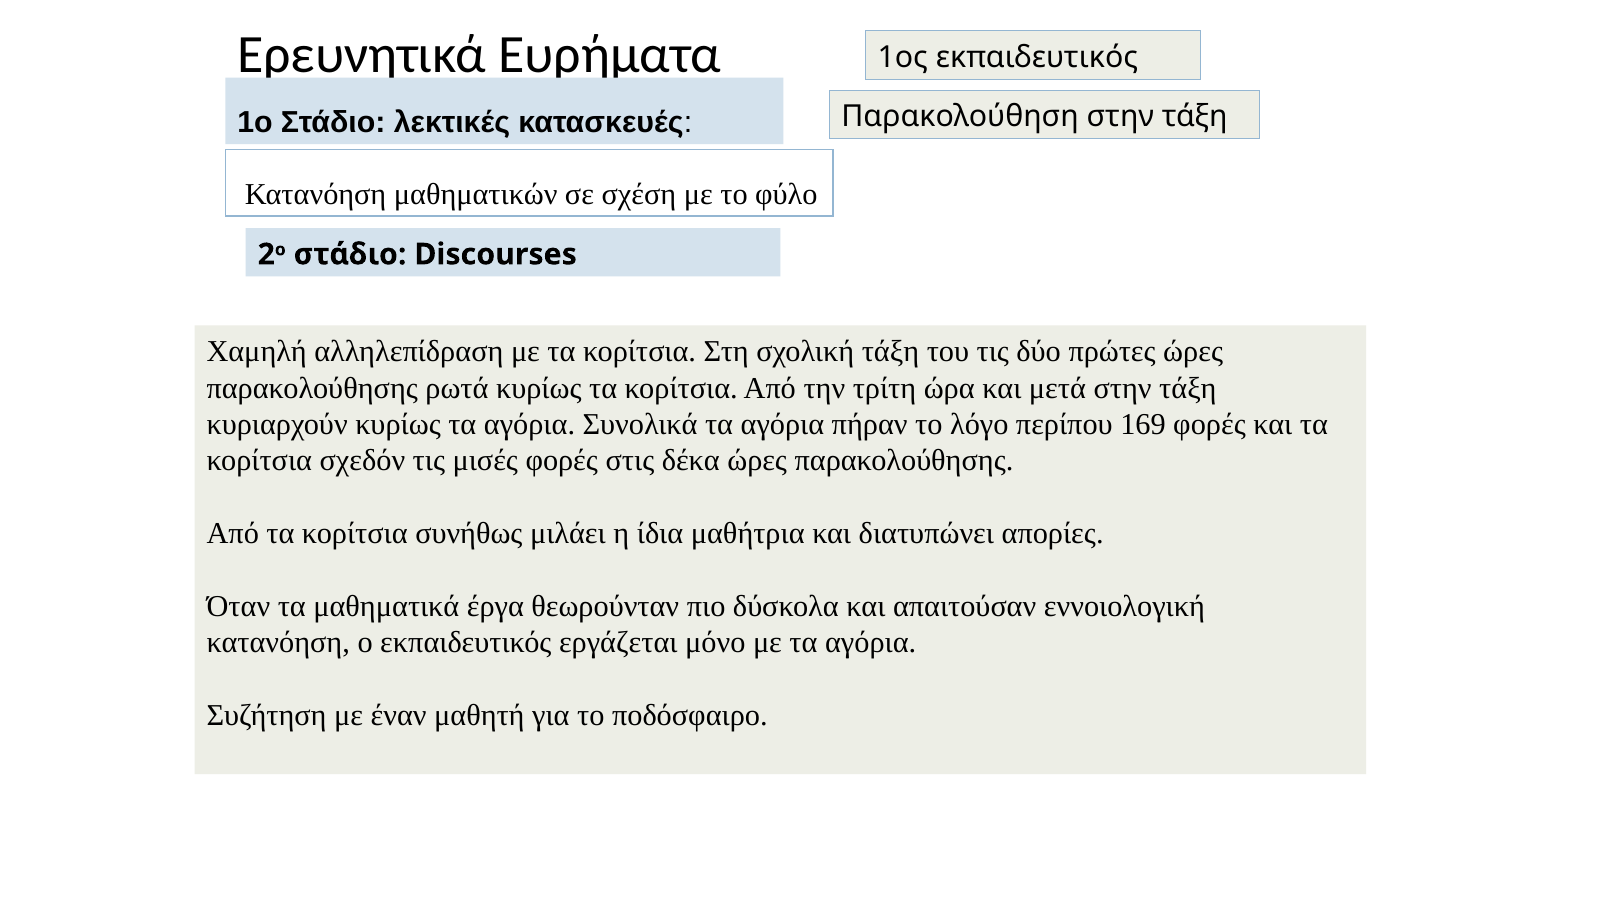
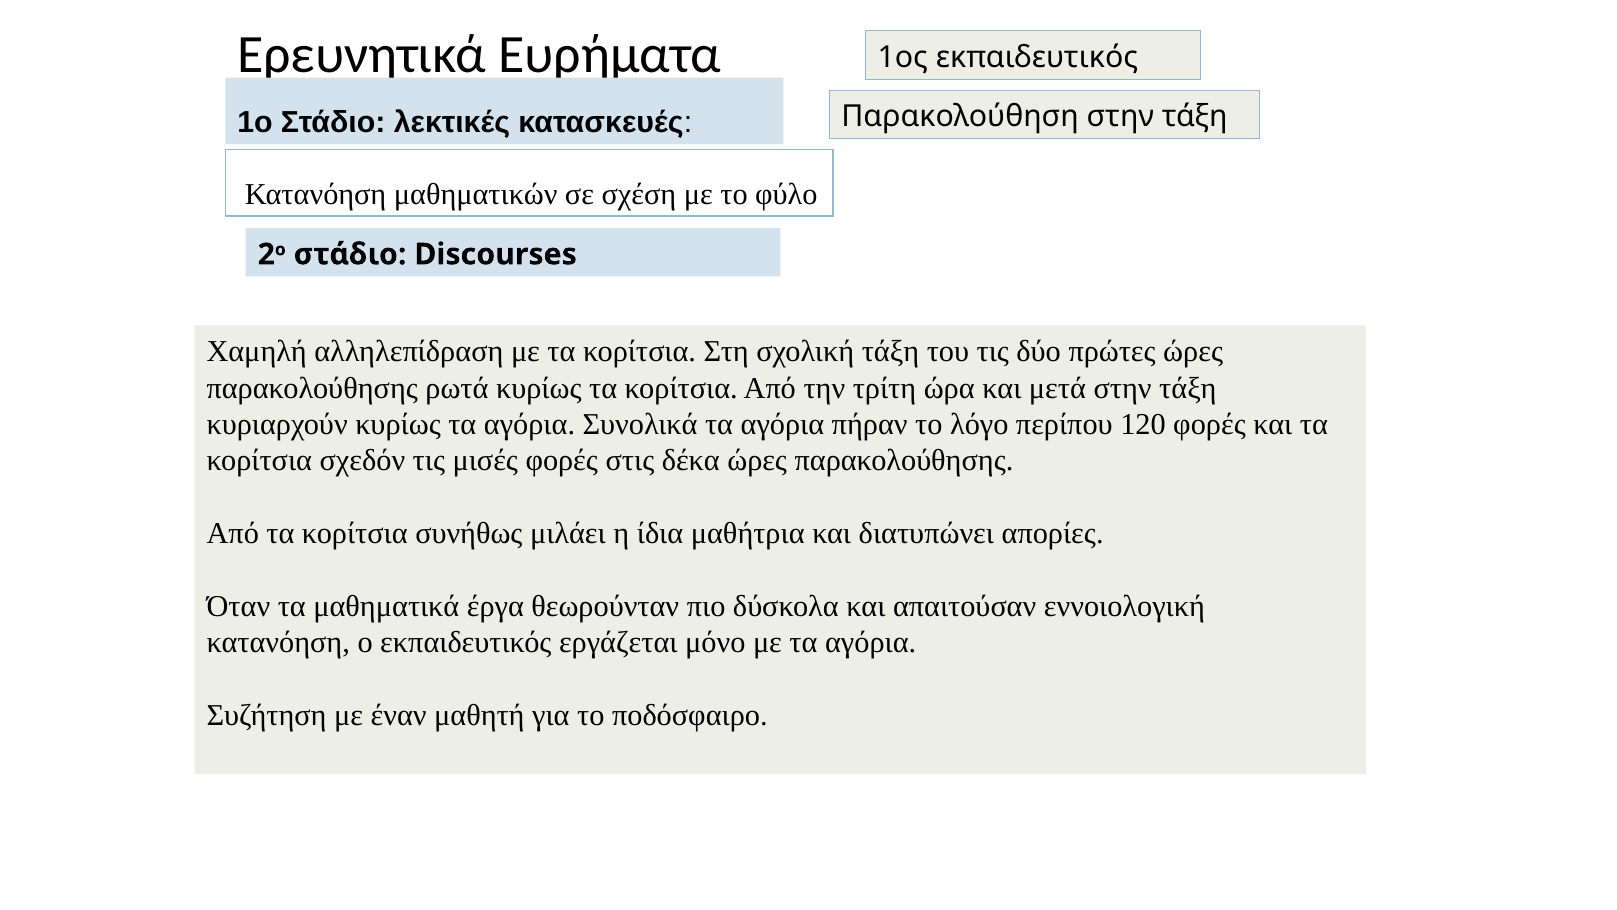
169: 169 -> 120
